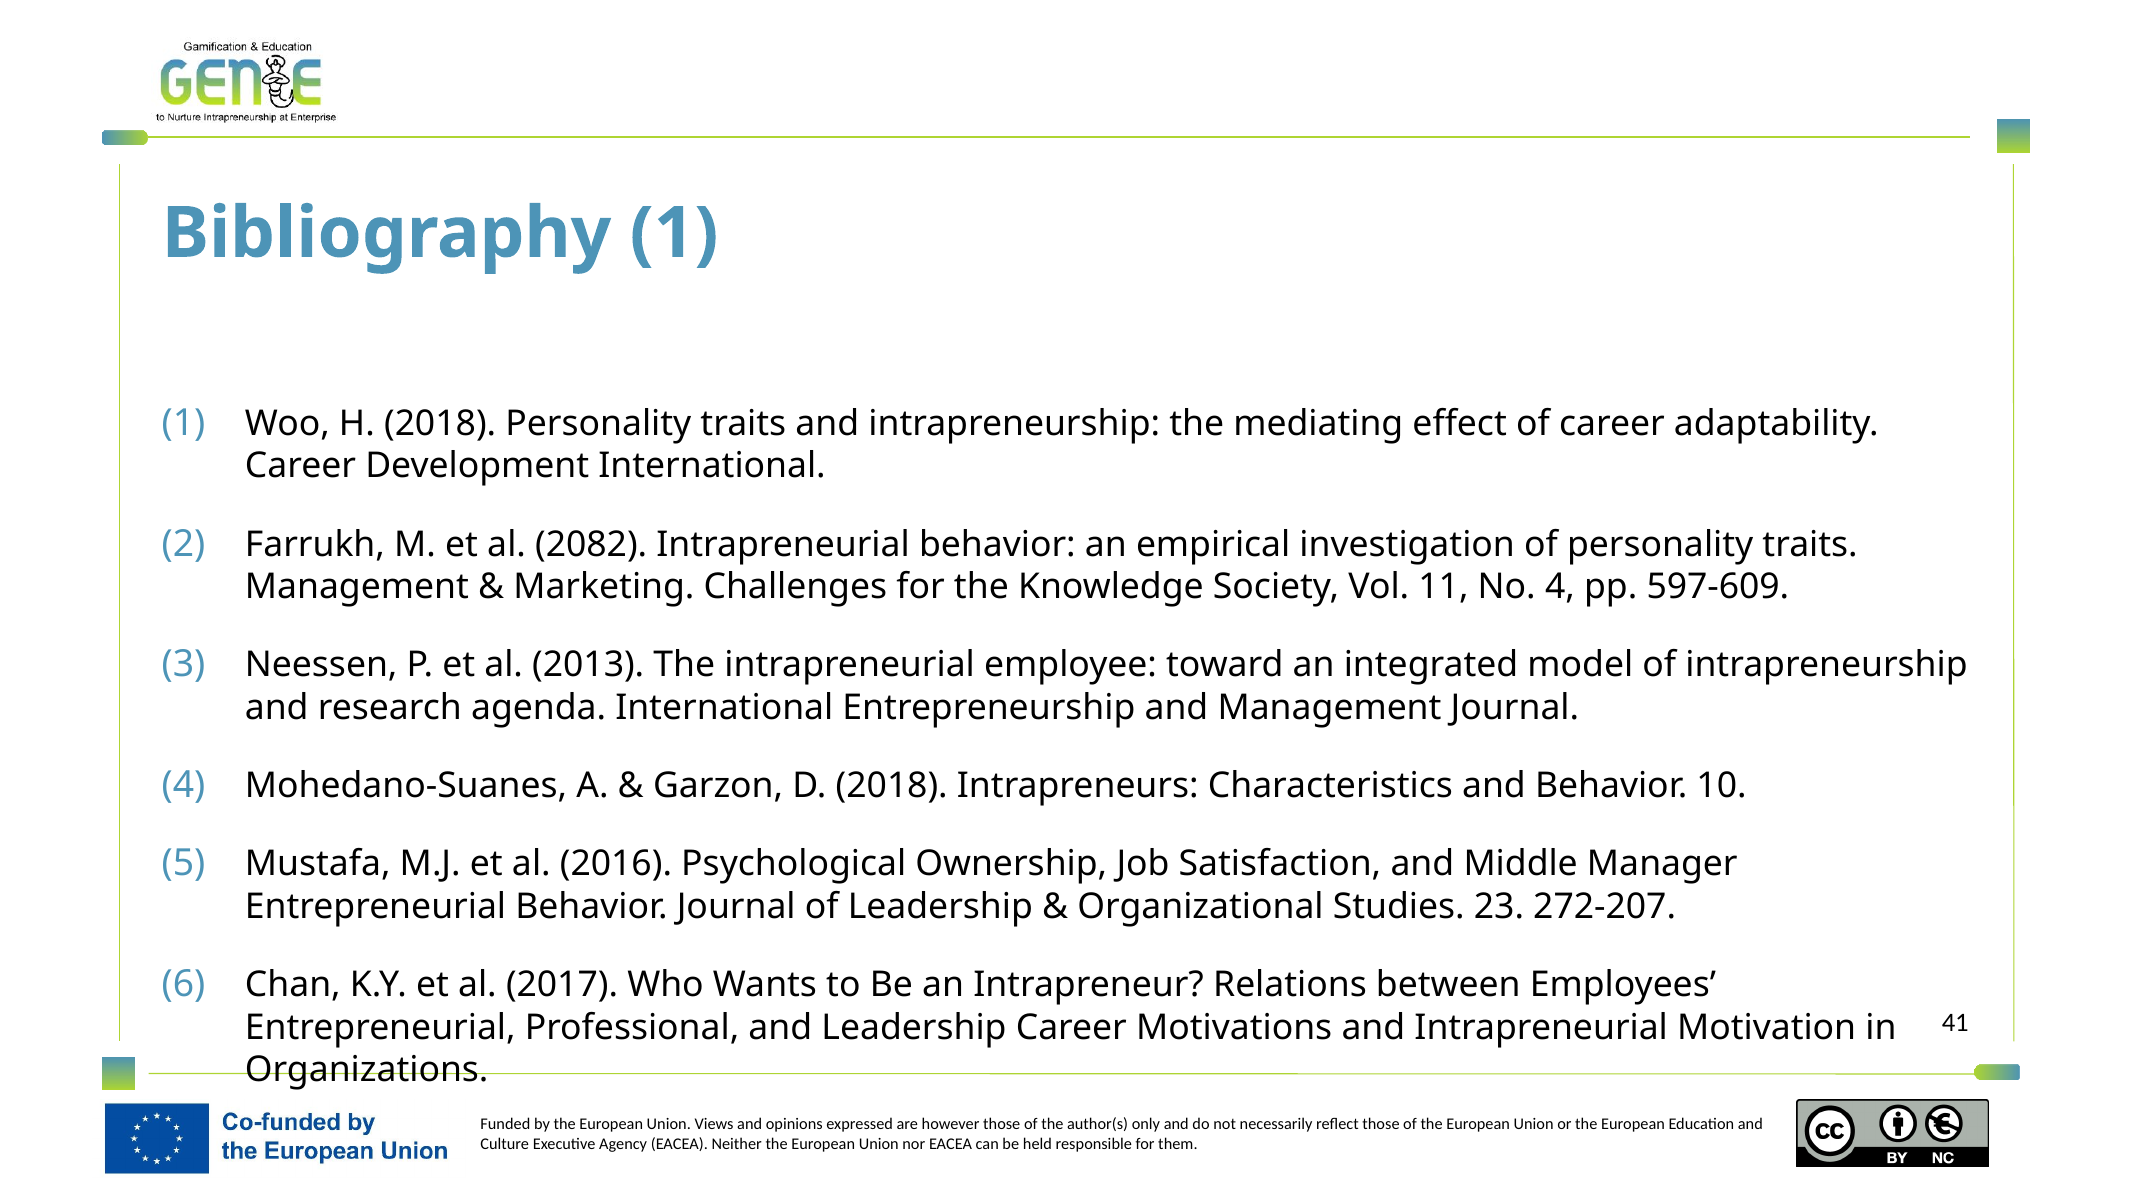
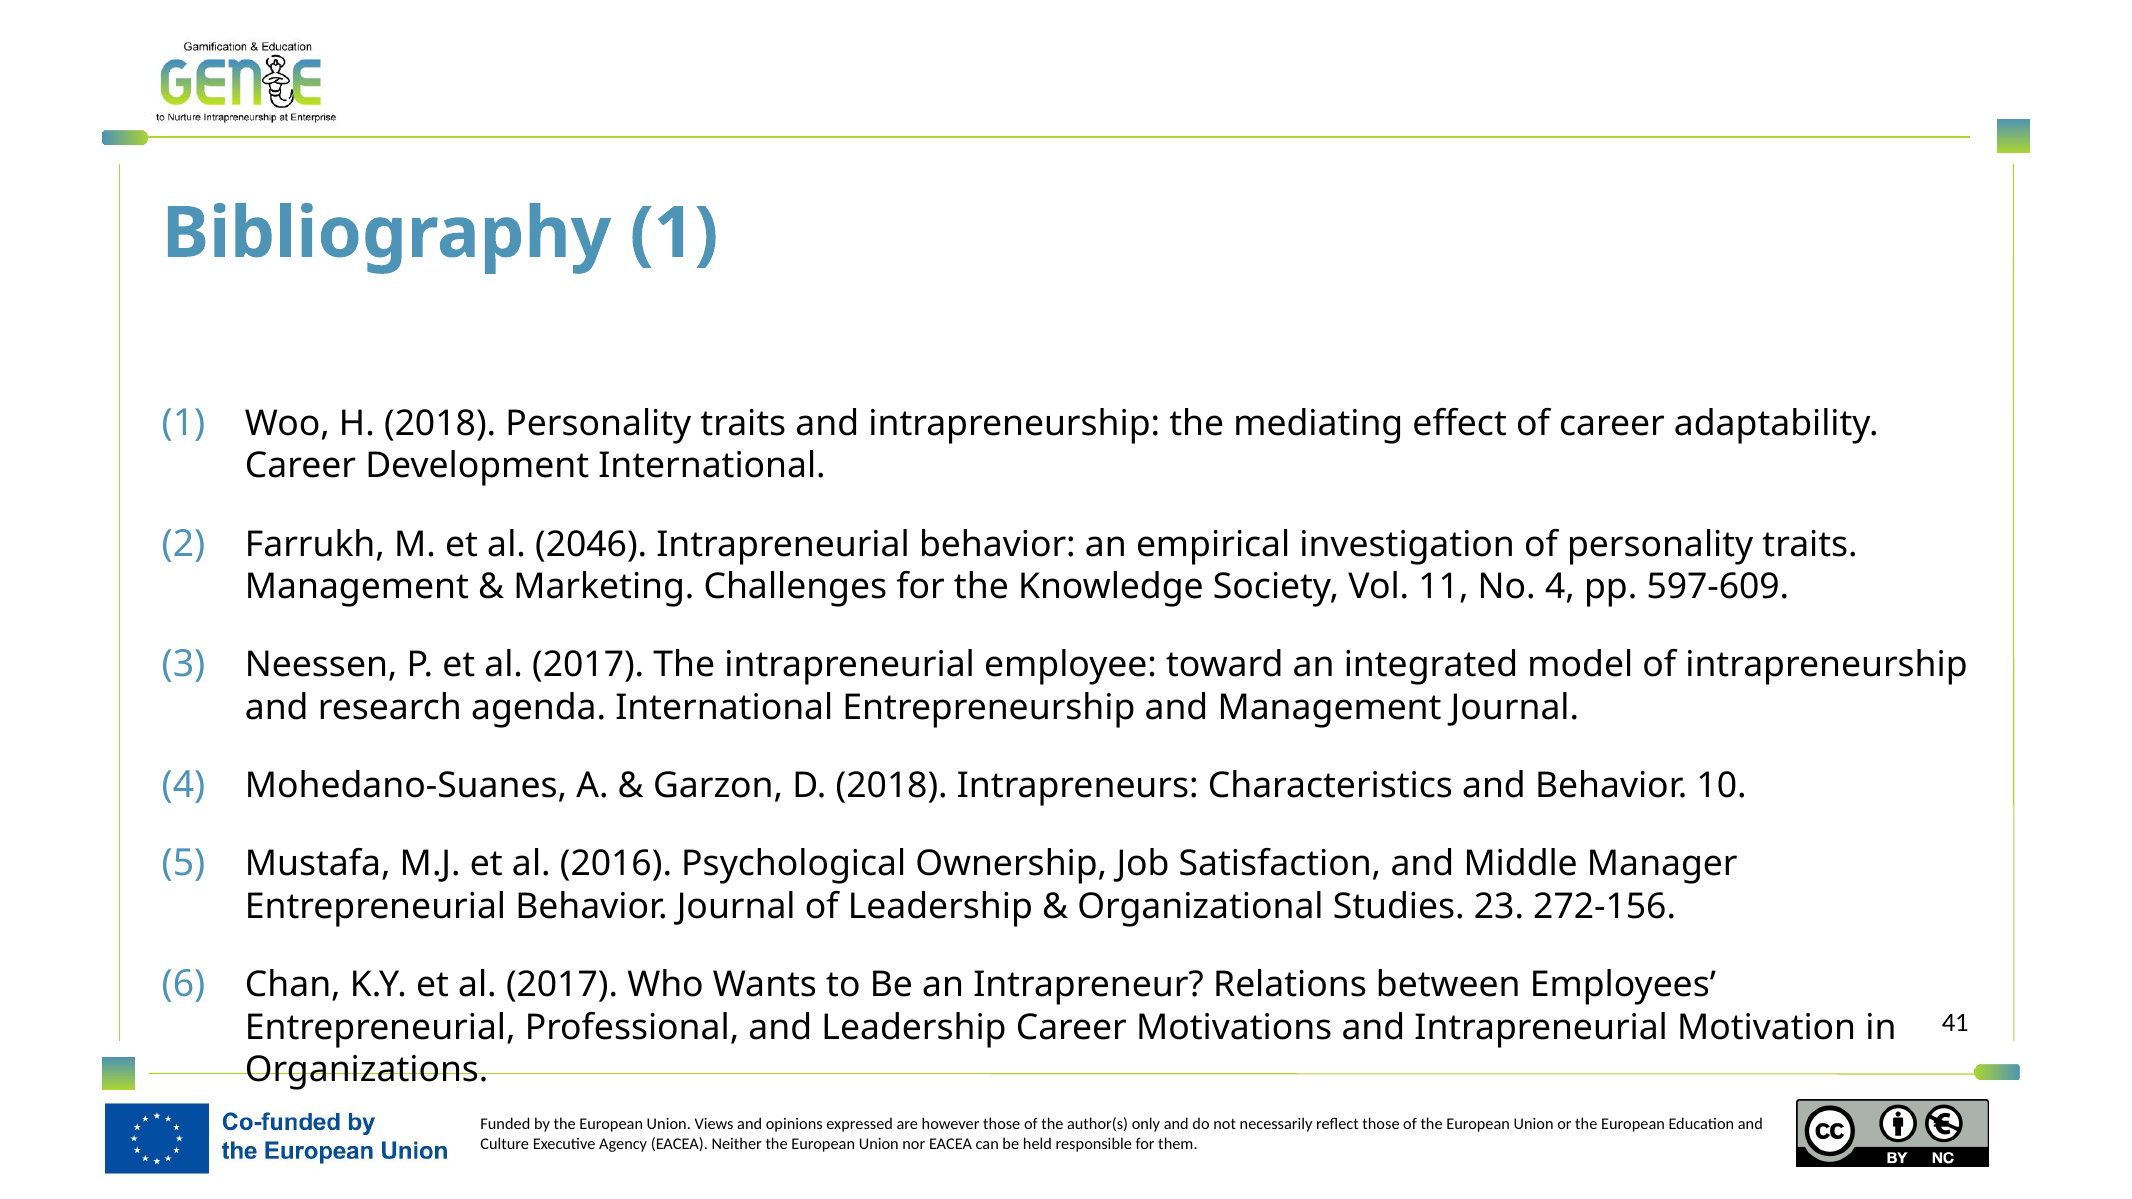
2082: 2082 -> 2046
P et al 2013: 2013 -> 2017
272-207: 272-207 -> 272-156
